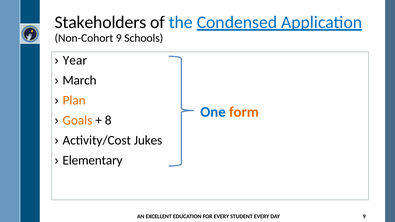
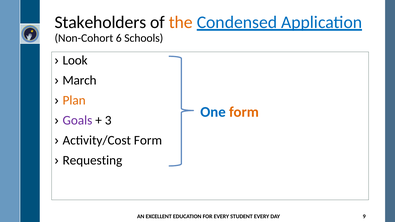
the colour: blue -> orange
Non-Cohort 9: 9 -> 6
Year: Year -> Look
Goals colour: orange -> purple
8: 8 -> 3
Activity/Cost Jukes: Jukes -> Form
Elementary: Elementary -> Requesting
